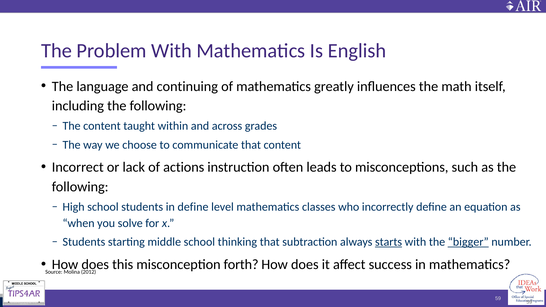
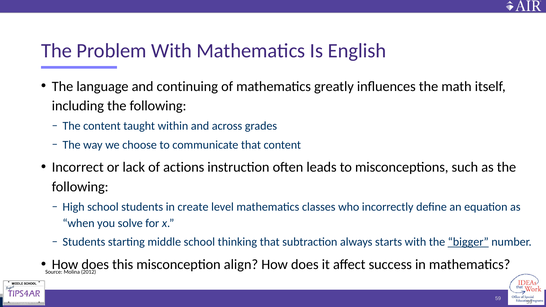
in define: define -> create
starts underline: present -> none
forth: forth -> align
